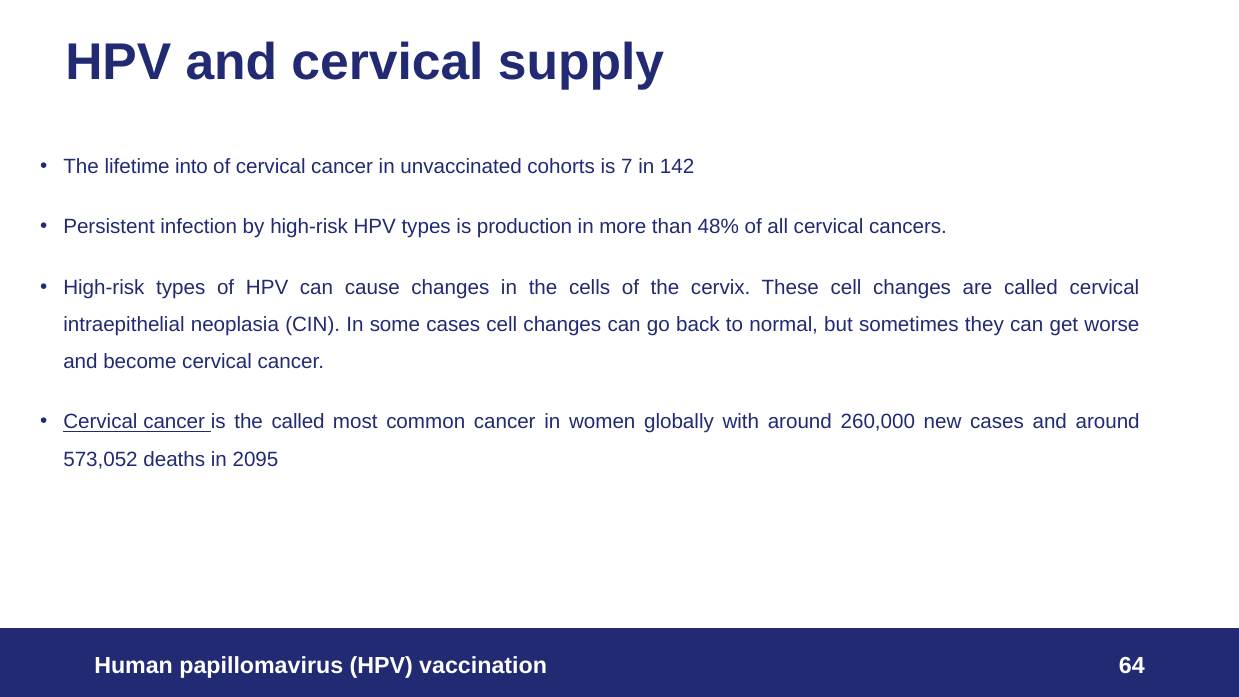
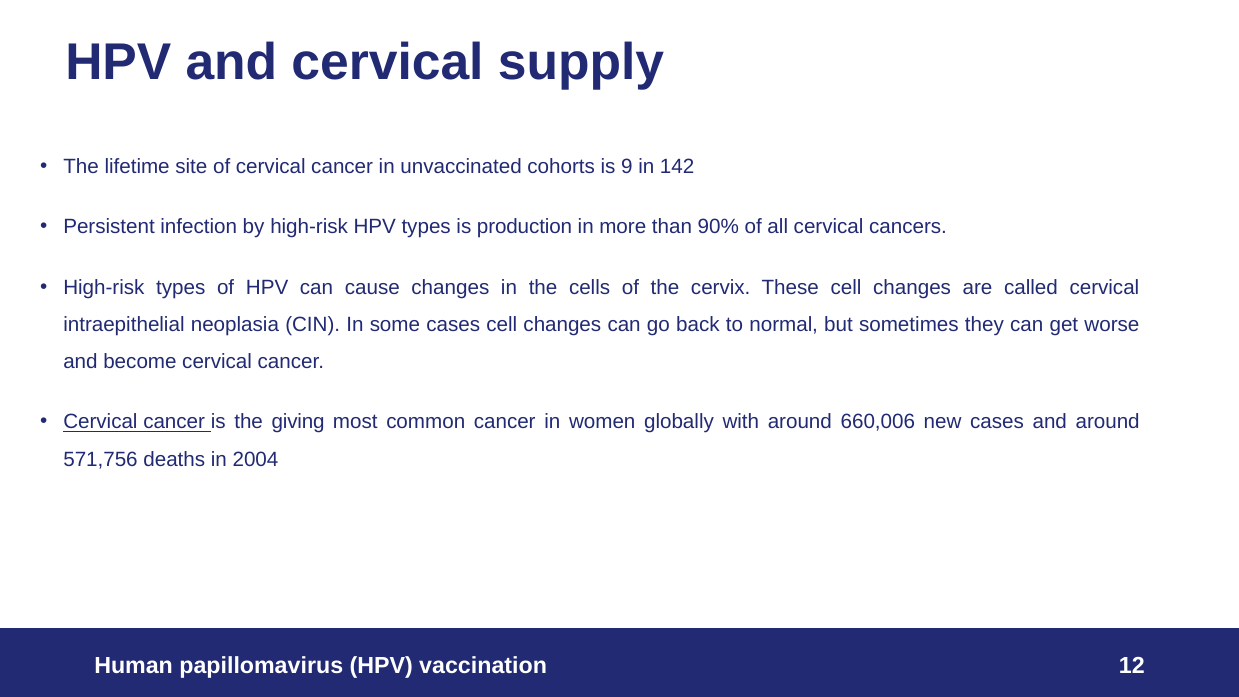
into: into -> site
7: 7 -> 9
48%: 48% -> 90%
the called: called -> giving
260,000: 260,000 -> 660,006
573,052: 573,052 -> 571,756
2095: 2095 -> 2004
64: 64 -> 12
